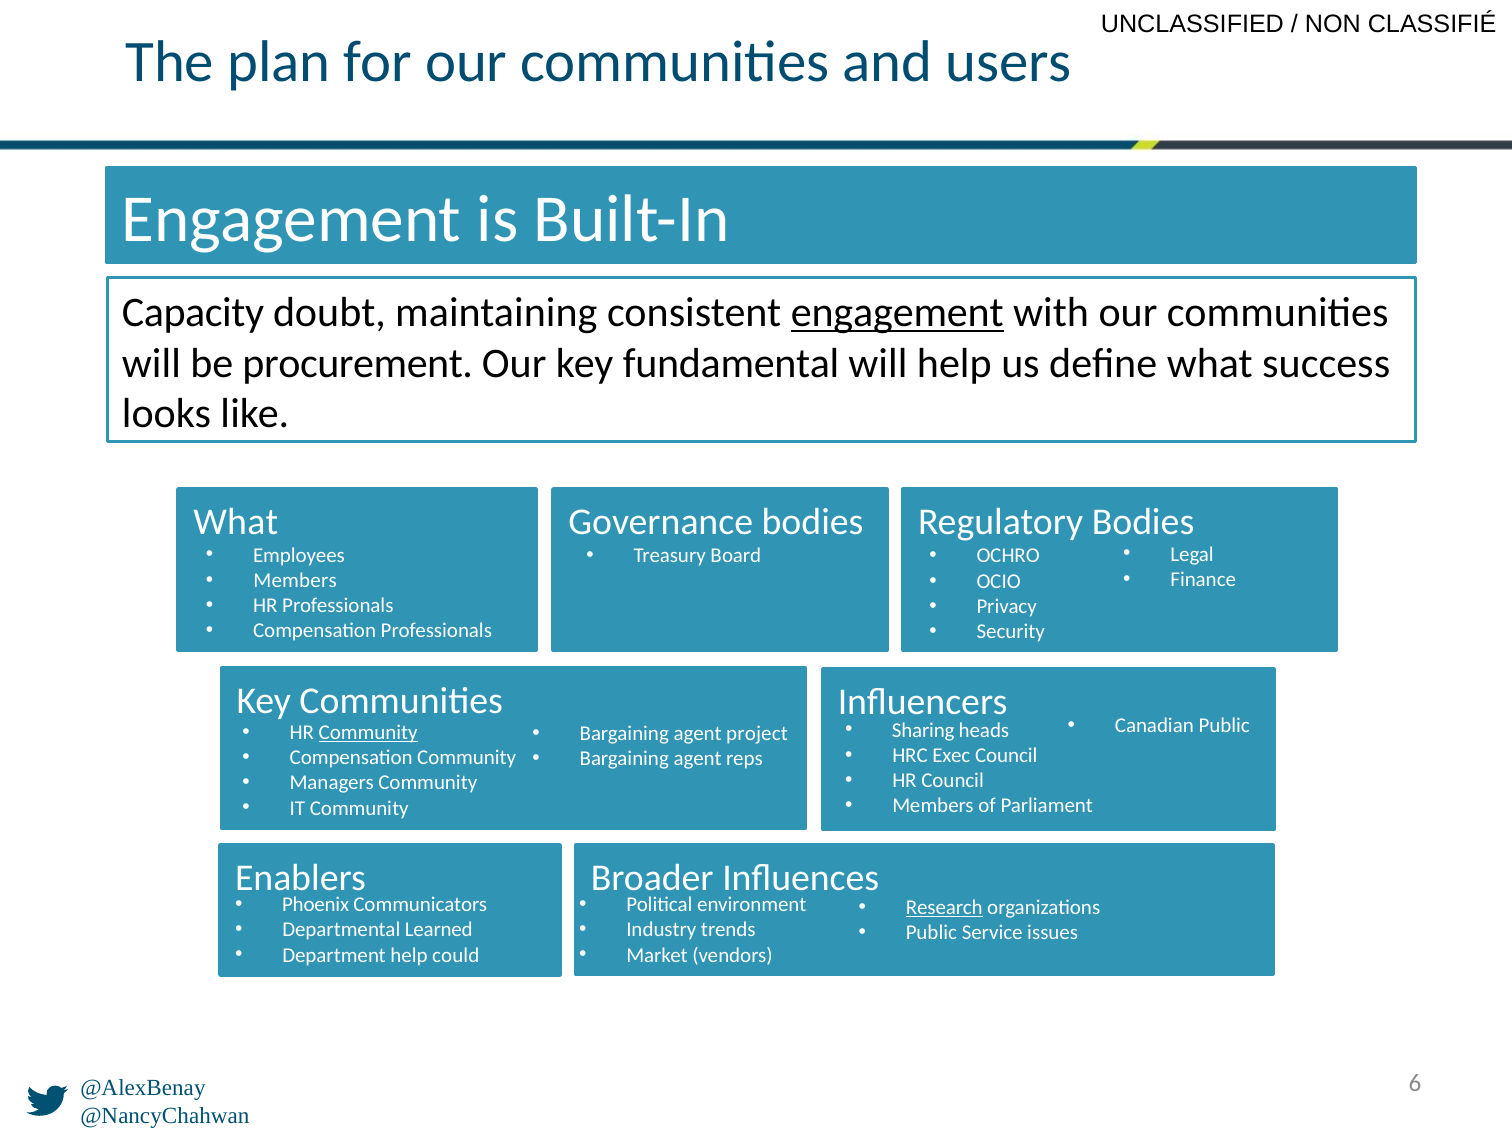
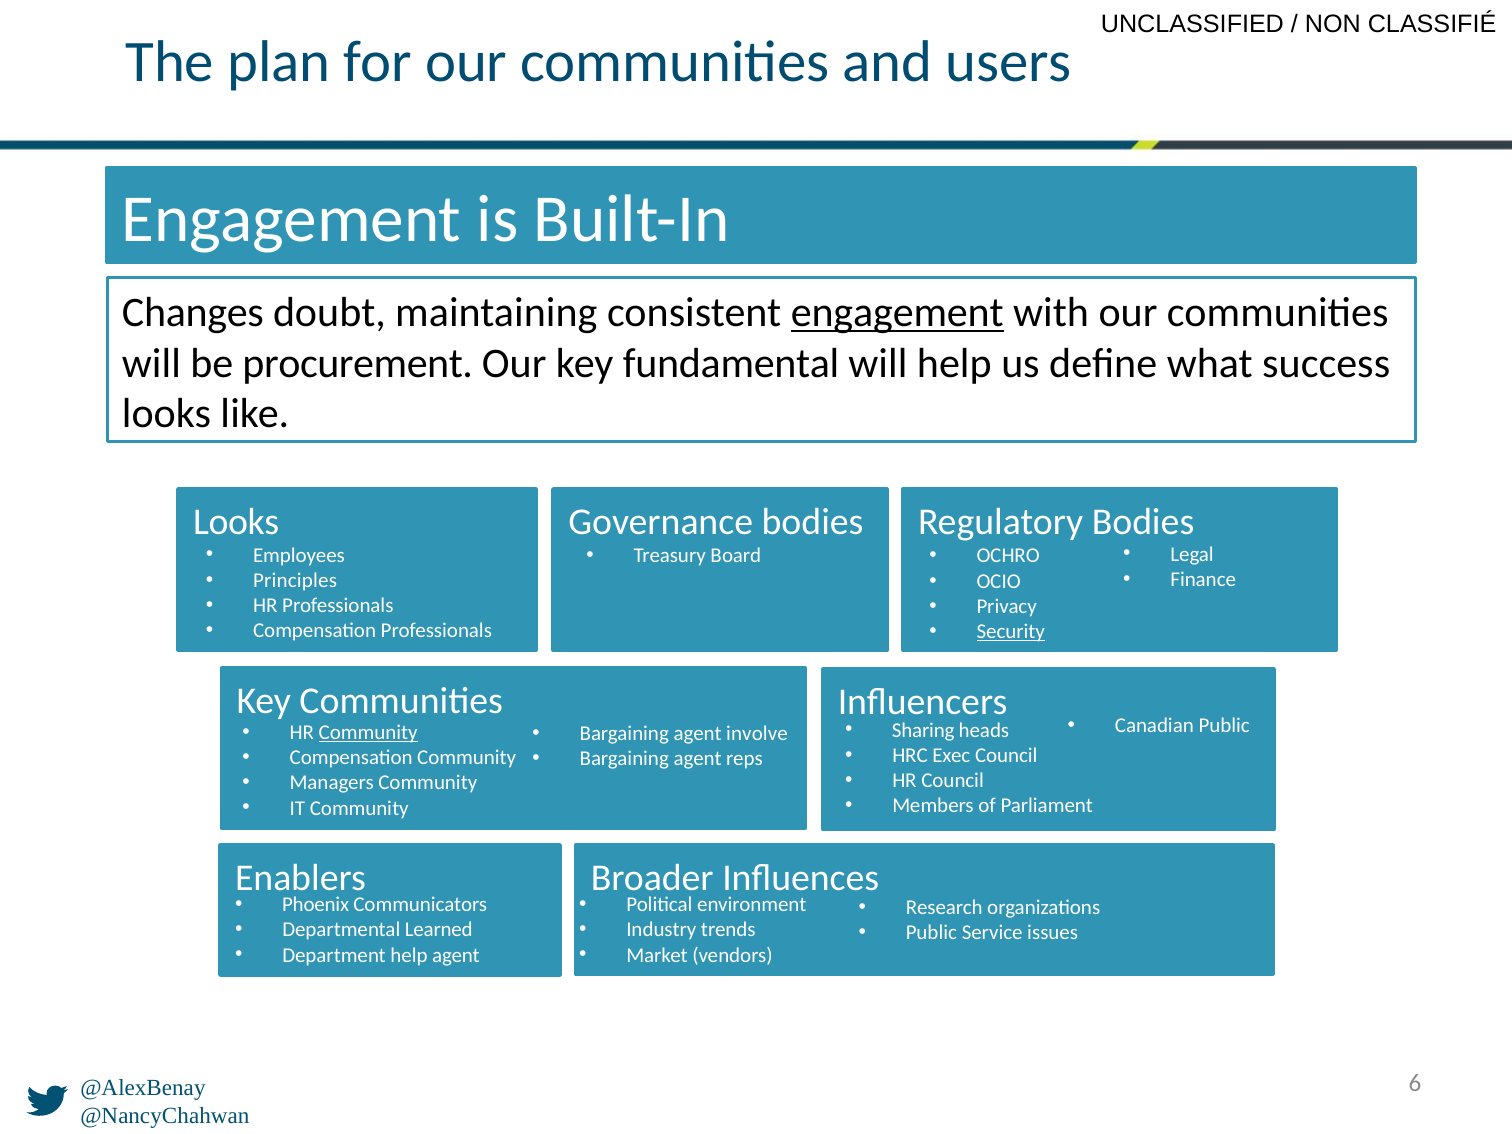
Capacity: Capacity -> Changes
What at (236, 522): What -> Looks
Members at (295, 580): Members -> Principles
Security underline: none -> present
project: project -> involve
Research underline: present -> none
help could: could -> agent
